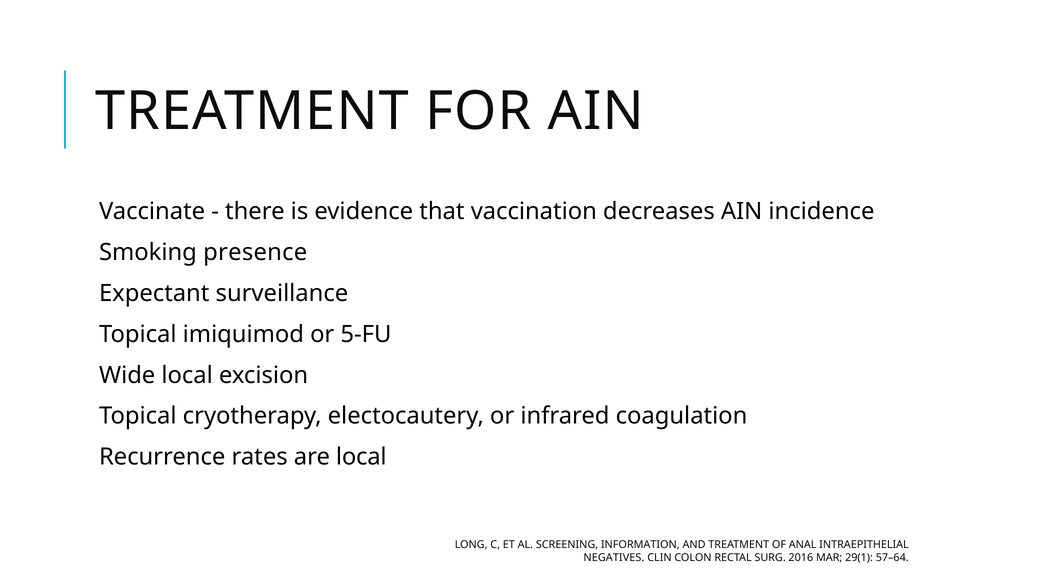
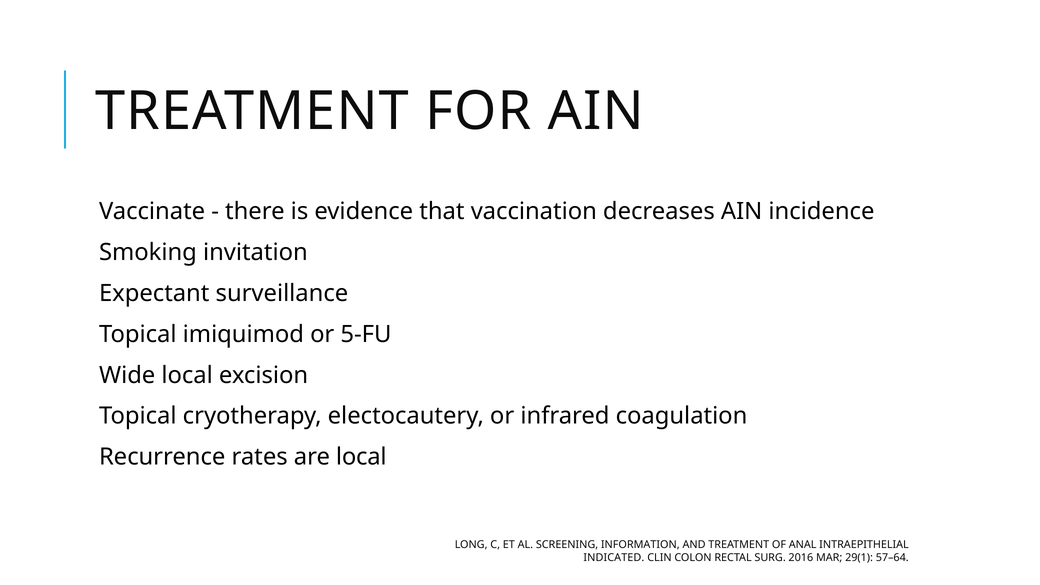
presence: presence -> invitation
NEGATIVES: NEGATIVES -> INDICATED
